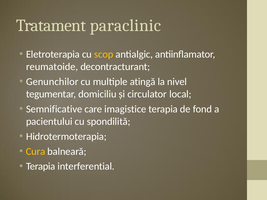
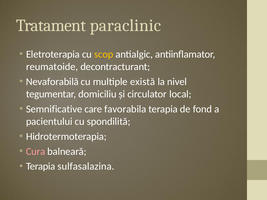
Genunchilor: Genunchilor -> Nevaforabilă
atingă: atingă -> există
imagistice: imagistice -> favorabila
Cura colour: yellow -> pink
interferential: interferential -> sulfasalazina
